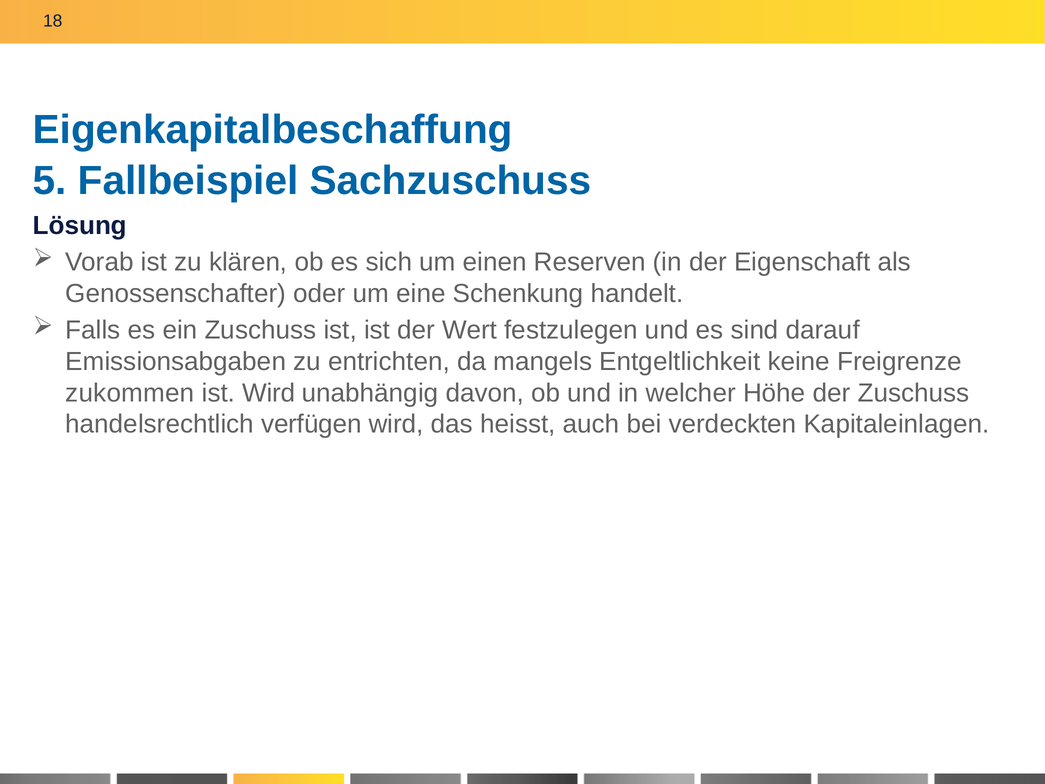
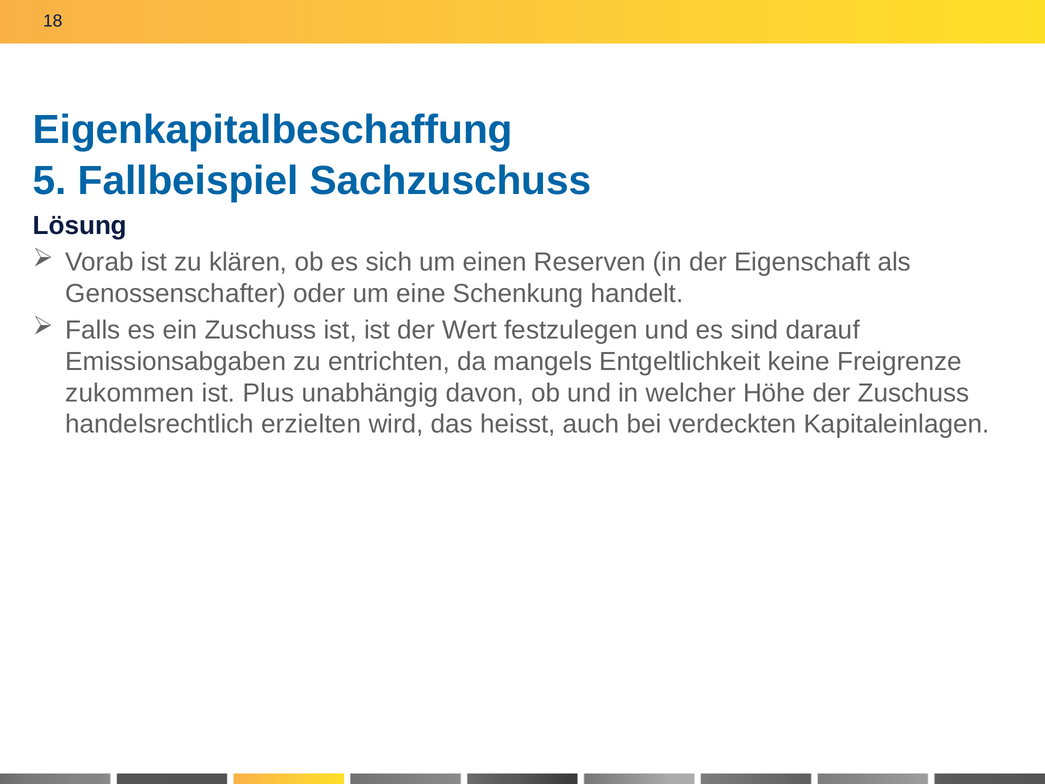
ist Wird: Wird -> Plus
verfügen: verfügen -> erzielten
